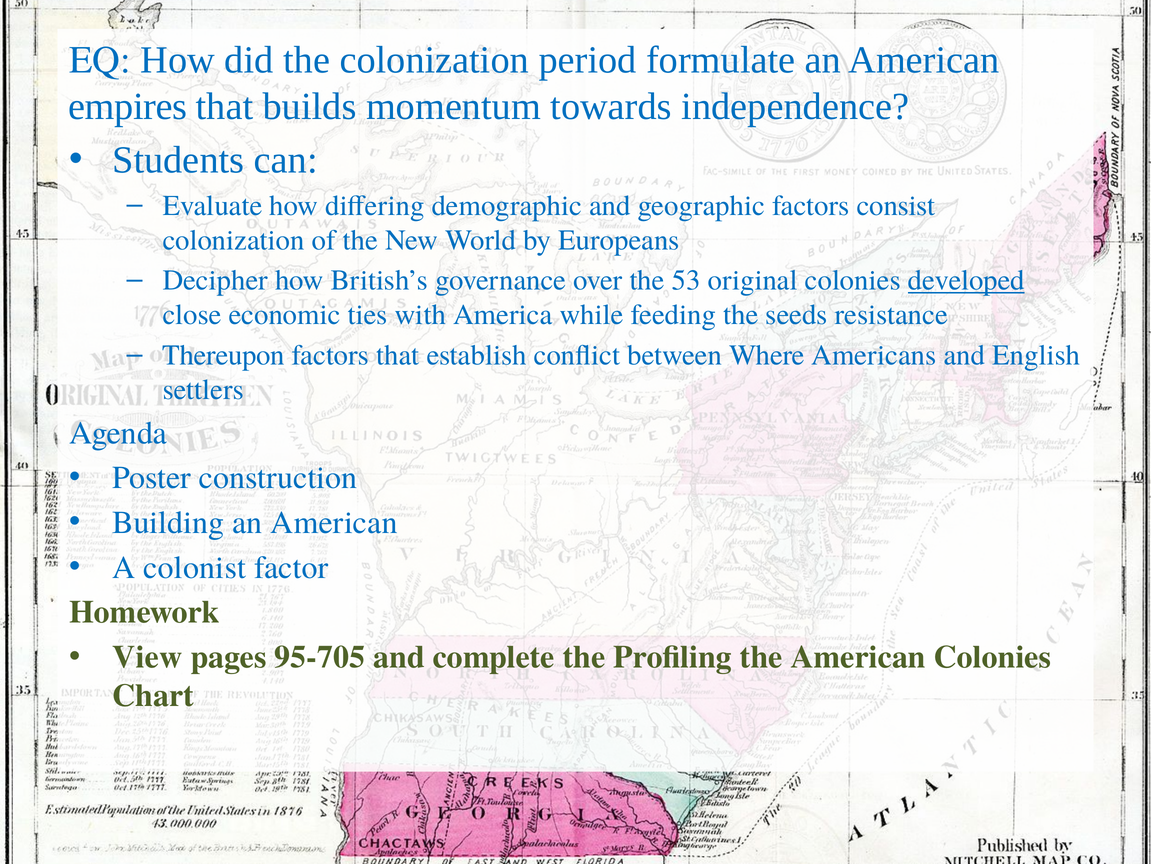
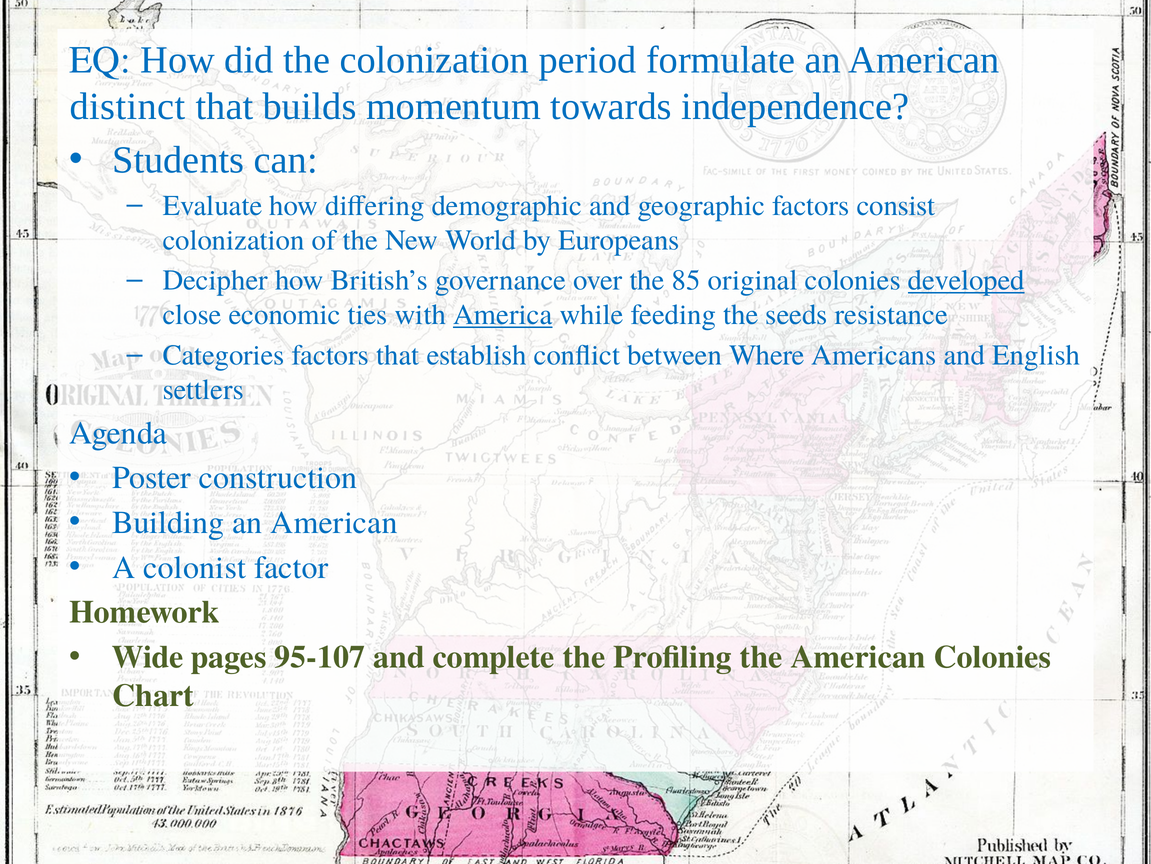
empires: empires -> distinct
53: 53 -> 85
America underline: none -> present
Thereupon: Thereupon -> Categories
View: View -> Wide
95-705: 95-705 -> 95-107
